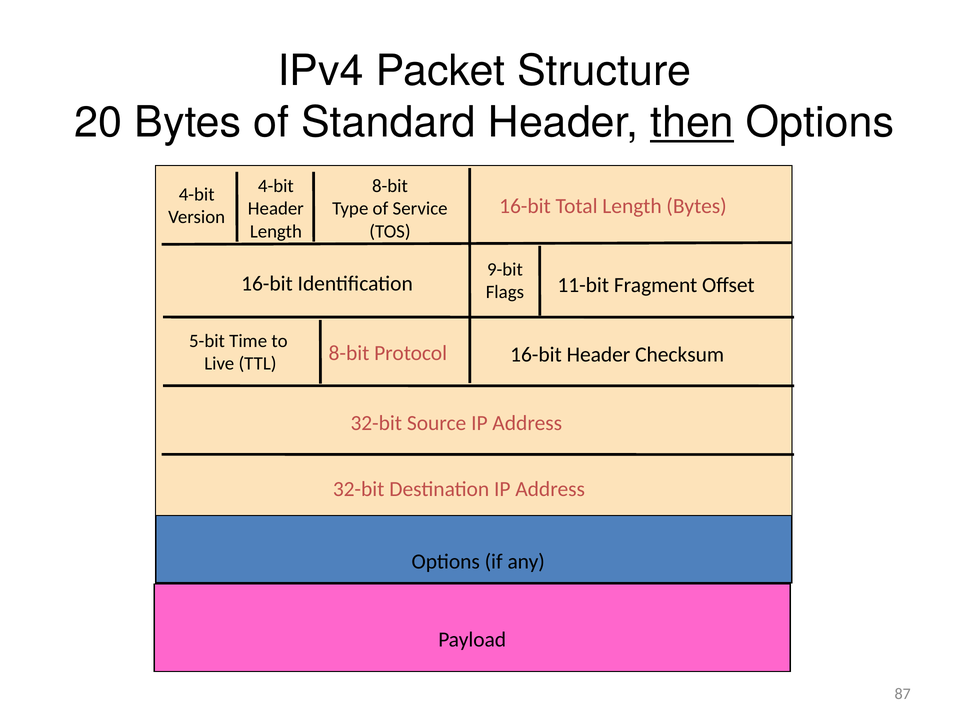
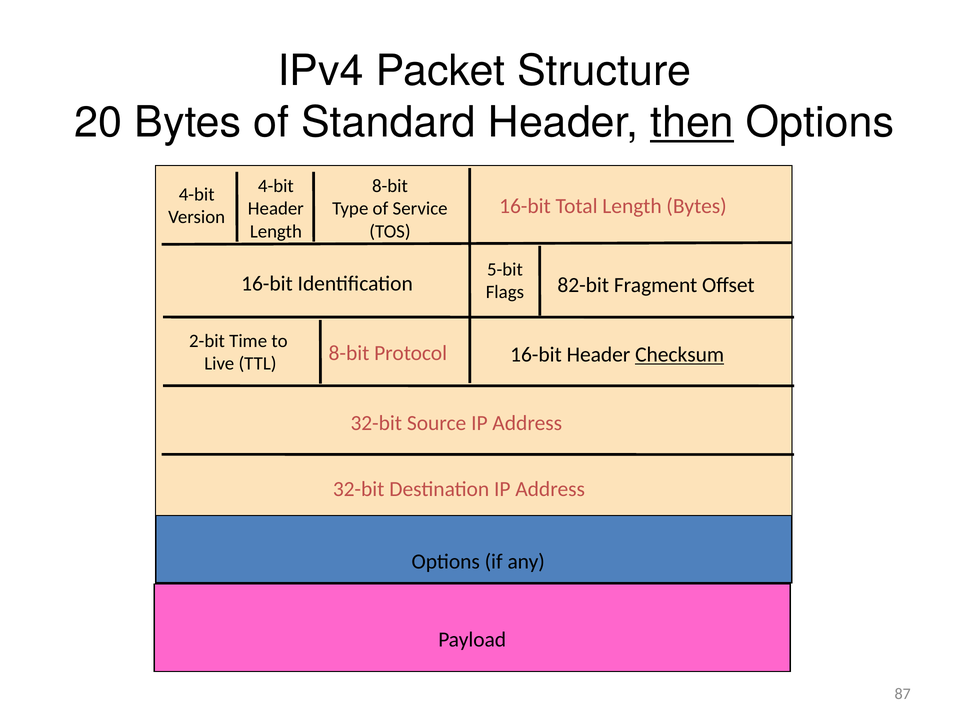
9-bit: 9-bit -> 5-bit
11-bit: 11-bit -> 82-bit
5-bit: 5-bit -> 2-bit
Checksum underline: none -> present
